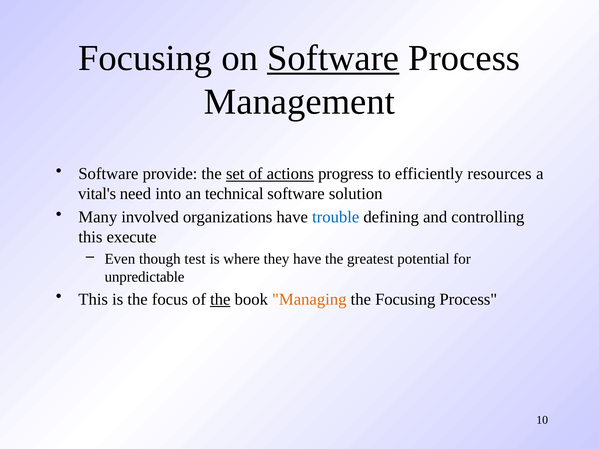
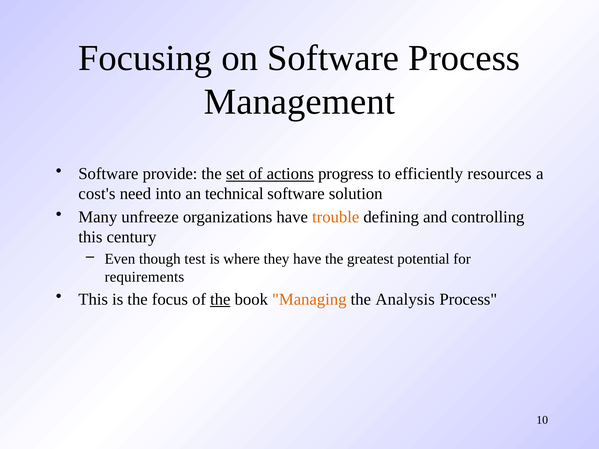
Software at (333, 58) underline: present -> none
vital's: vital's -> cost's
involved: involved -> unfreeze
trouble colour: blue -> orange
execute: execute -> century
unpredictable: unpredictable -> requirements
the Focusing: Focusing -> Analysis
